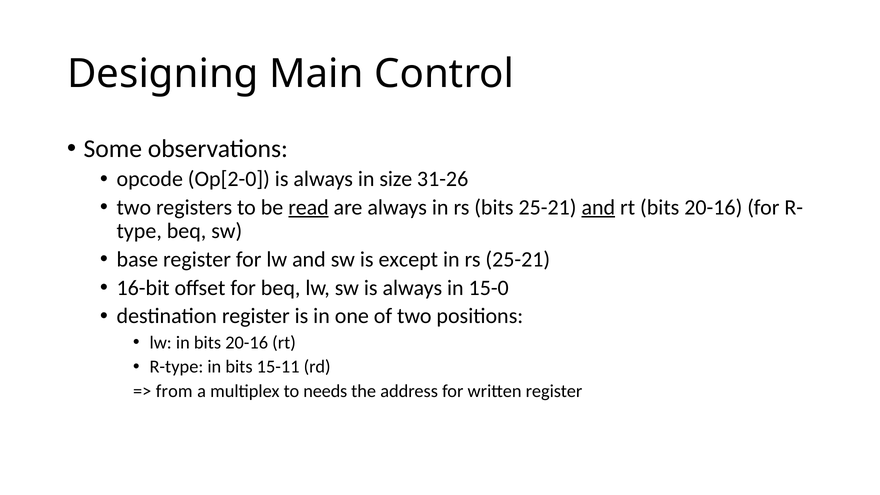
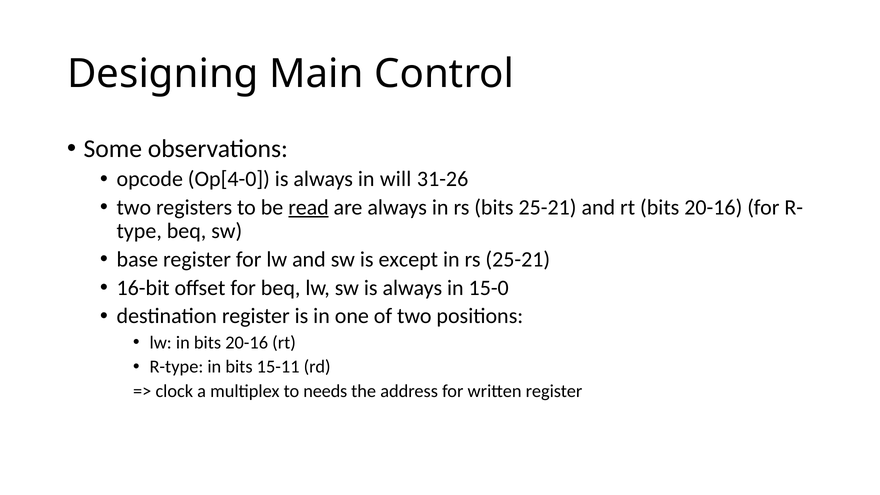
Op[2-0: Op[2-0 -> Op[4-0
size: size -> will
and at (598, 207) underline: present -> none
from: from -> clock
